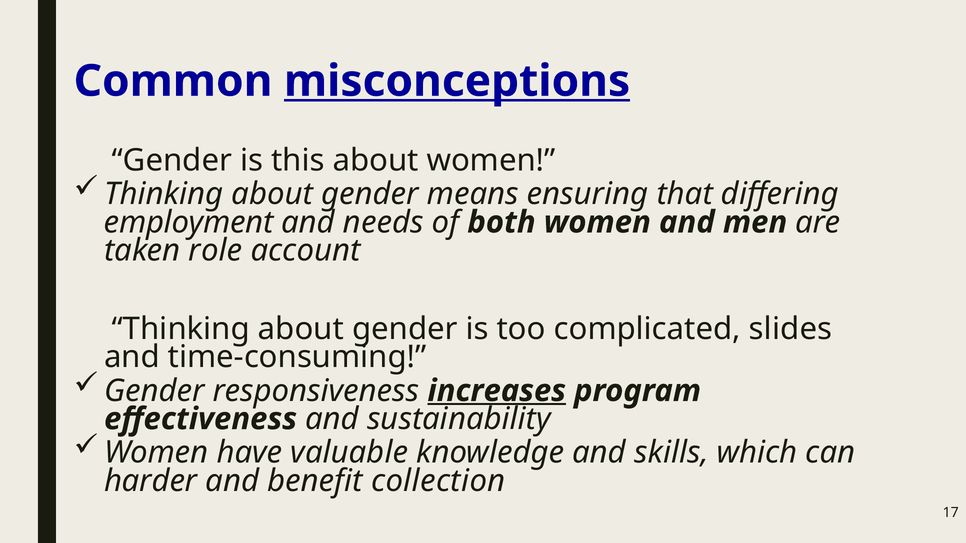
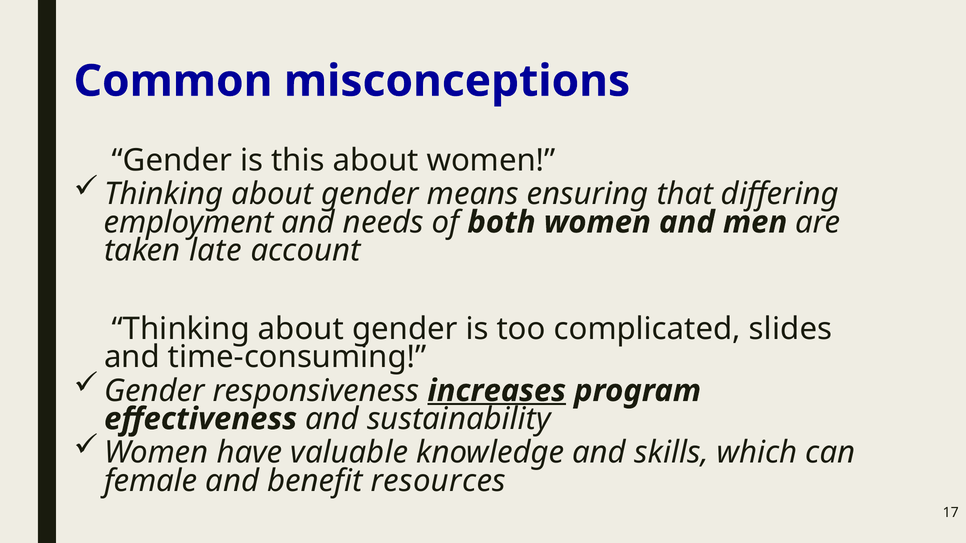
misconceptions underline: present -> none
role: role -> late
harder: harder -> female
collection: collection -> resources
